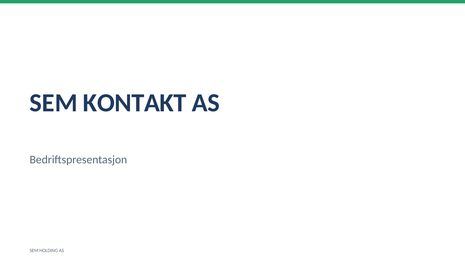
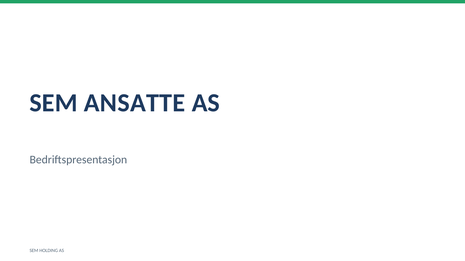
KONTAKT: KONTAKT -> ANSATTE
